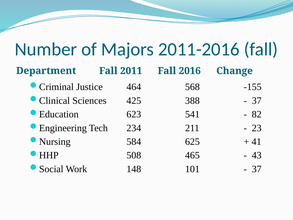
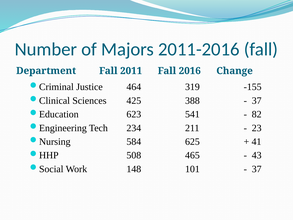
568: 568 -> 319
